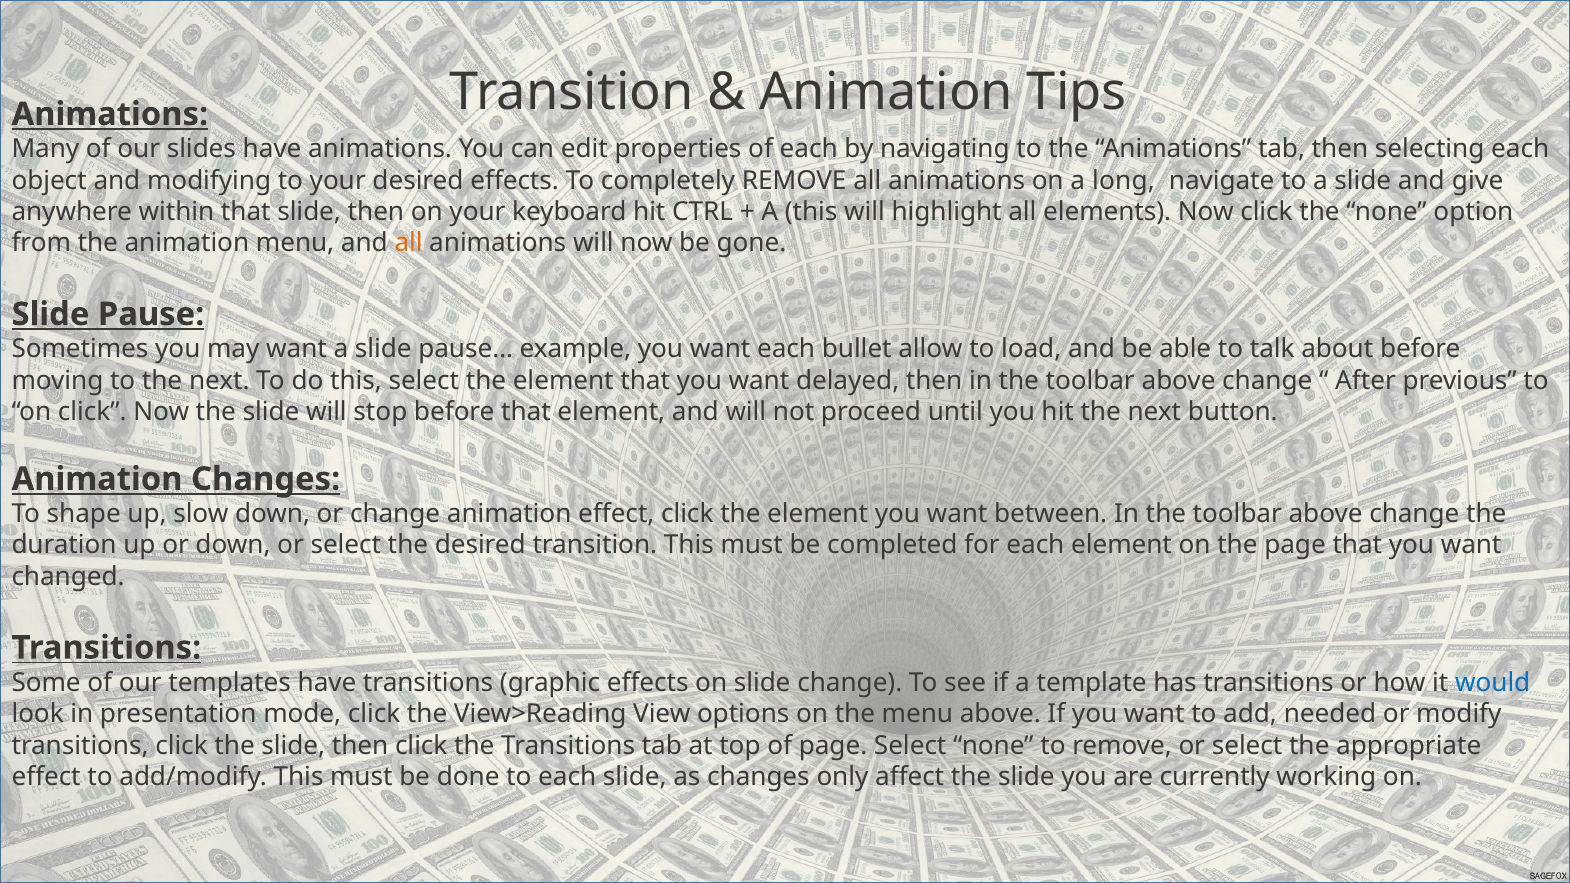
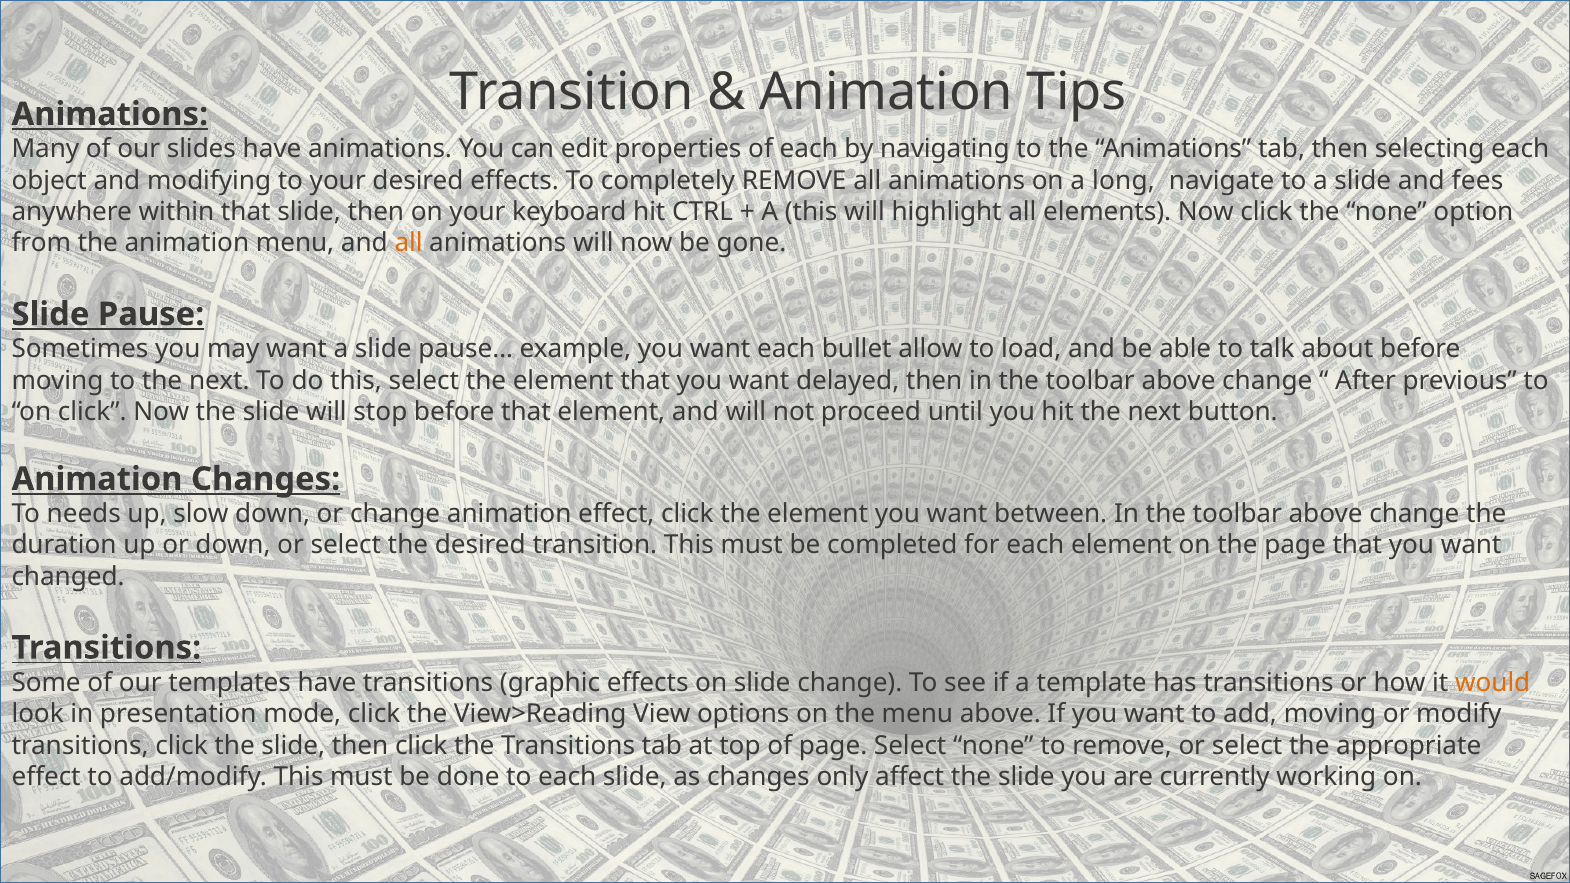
give: give -> fees
shape: shape -> needs
would colour: blue -> orange
add needed: needed -> moving
